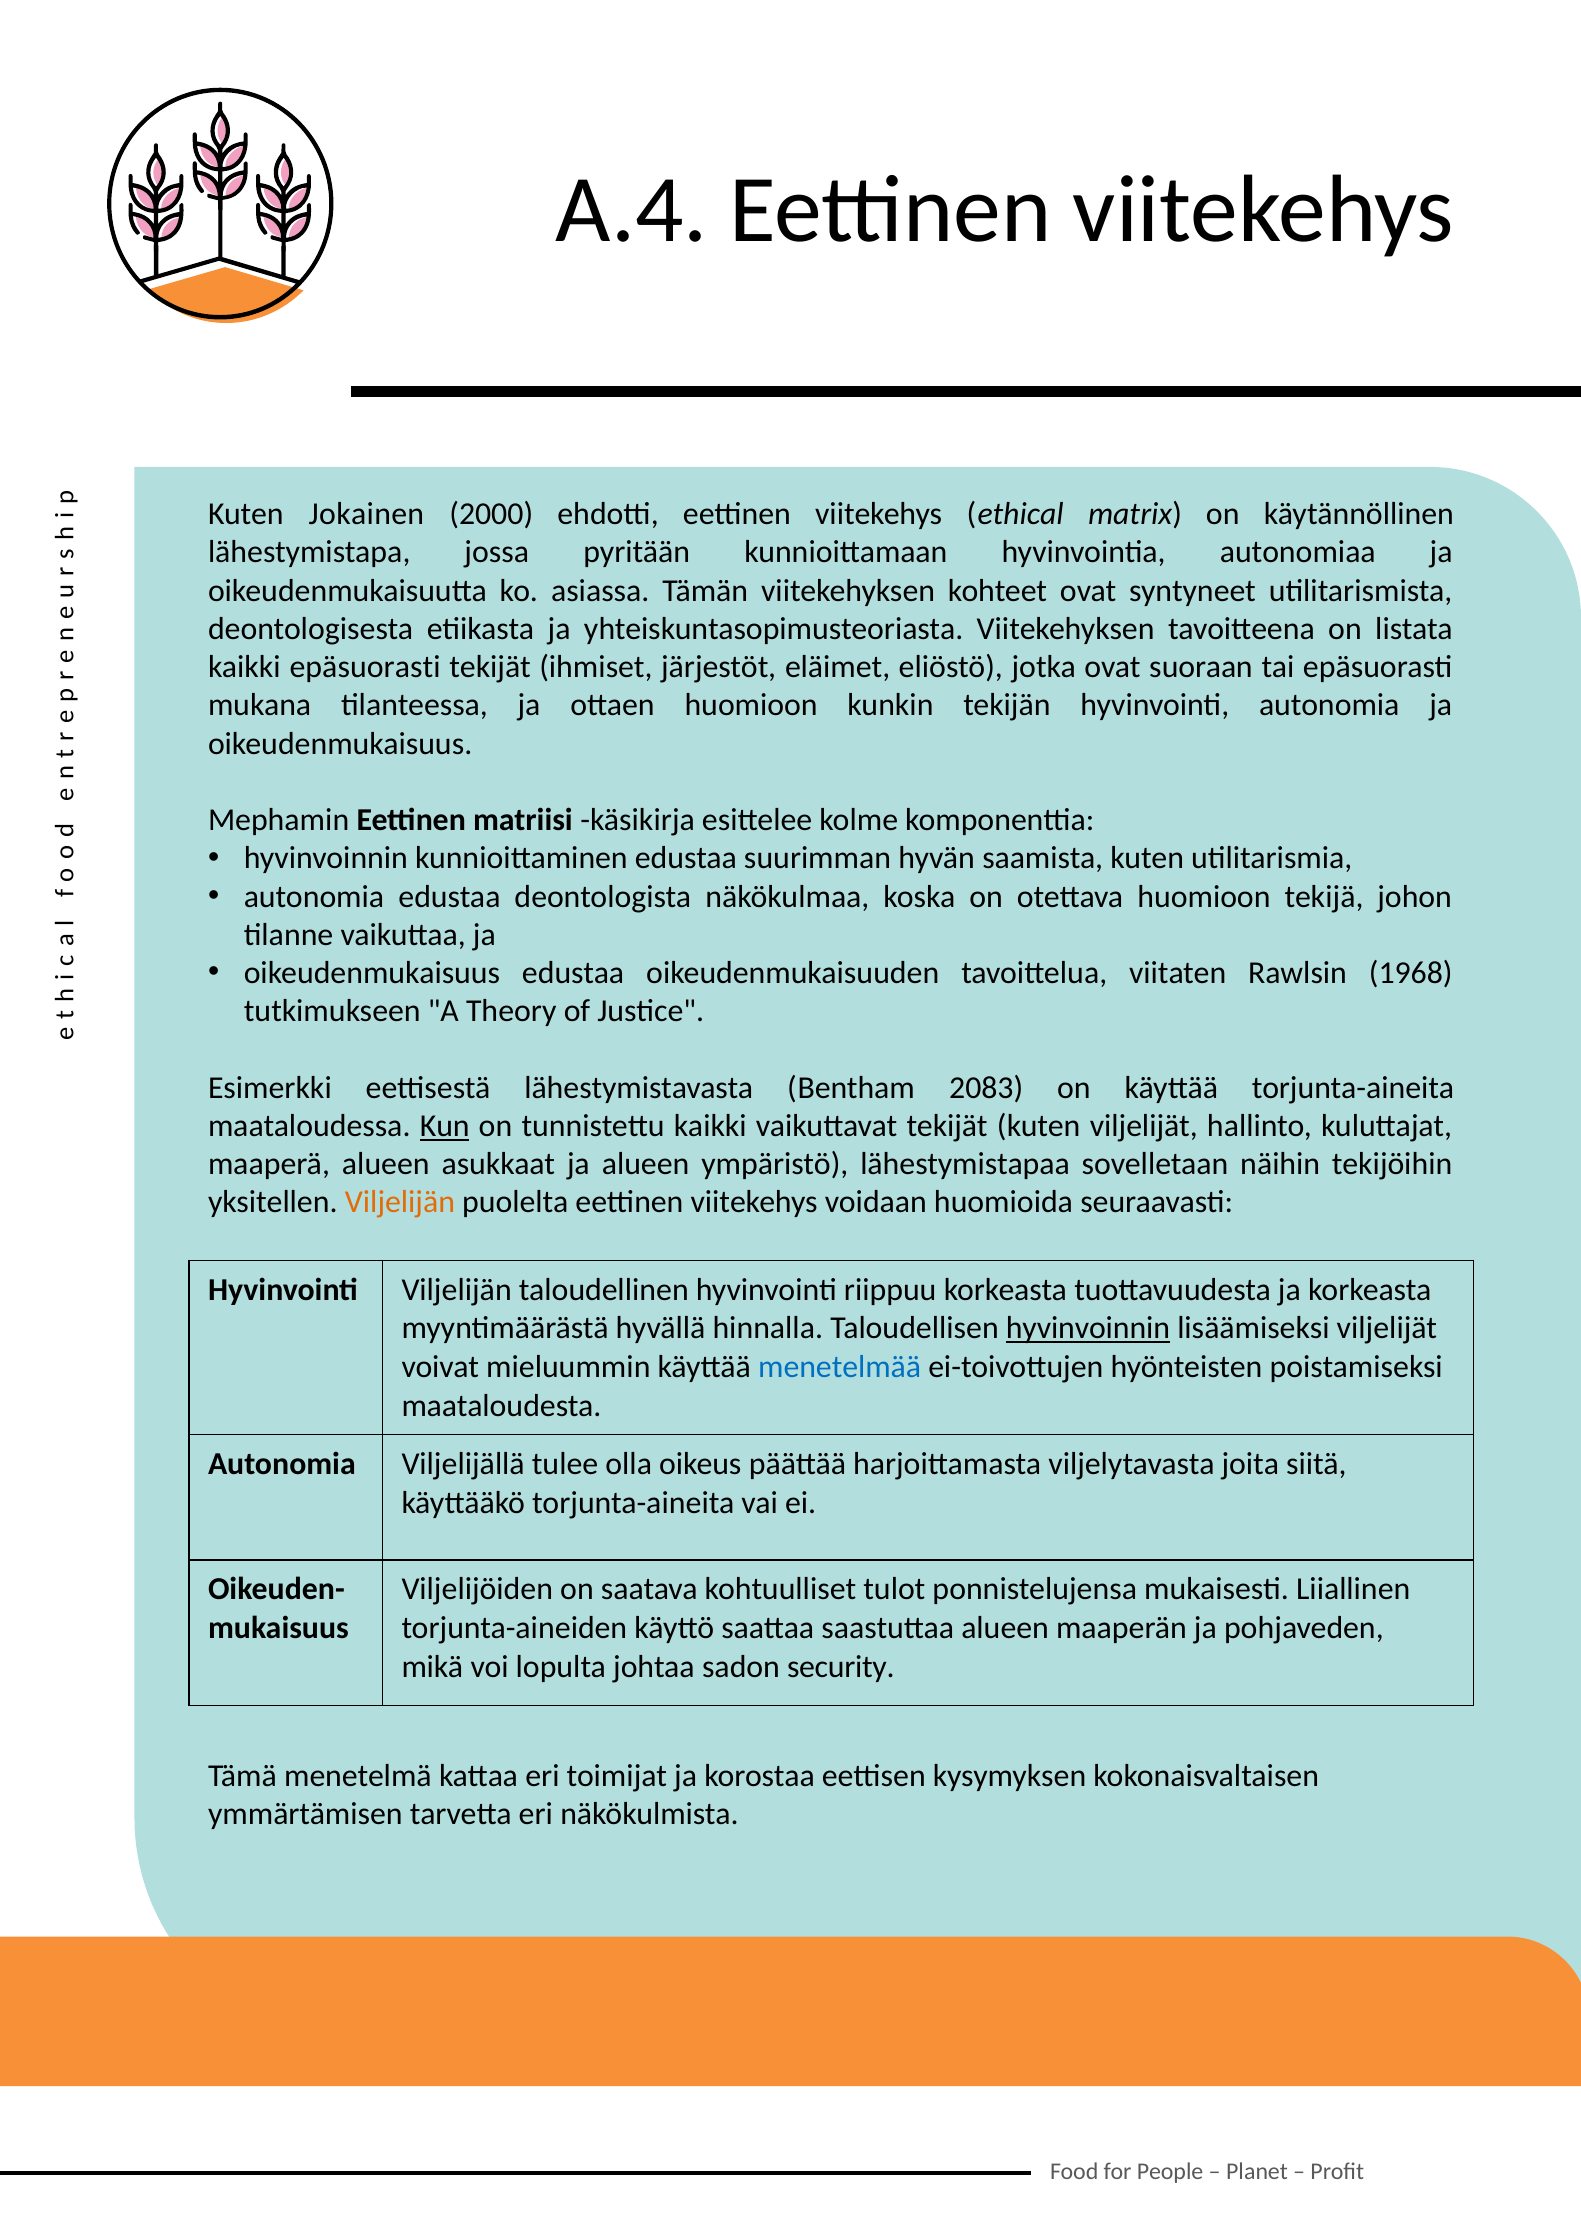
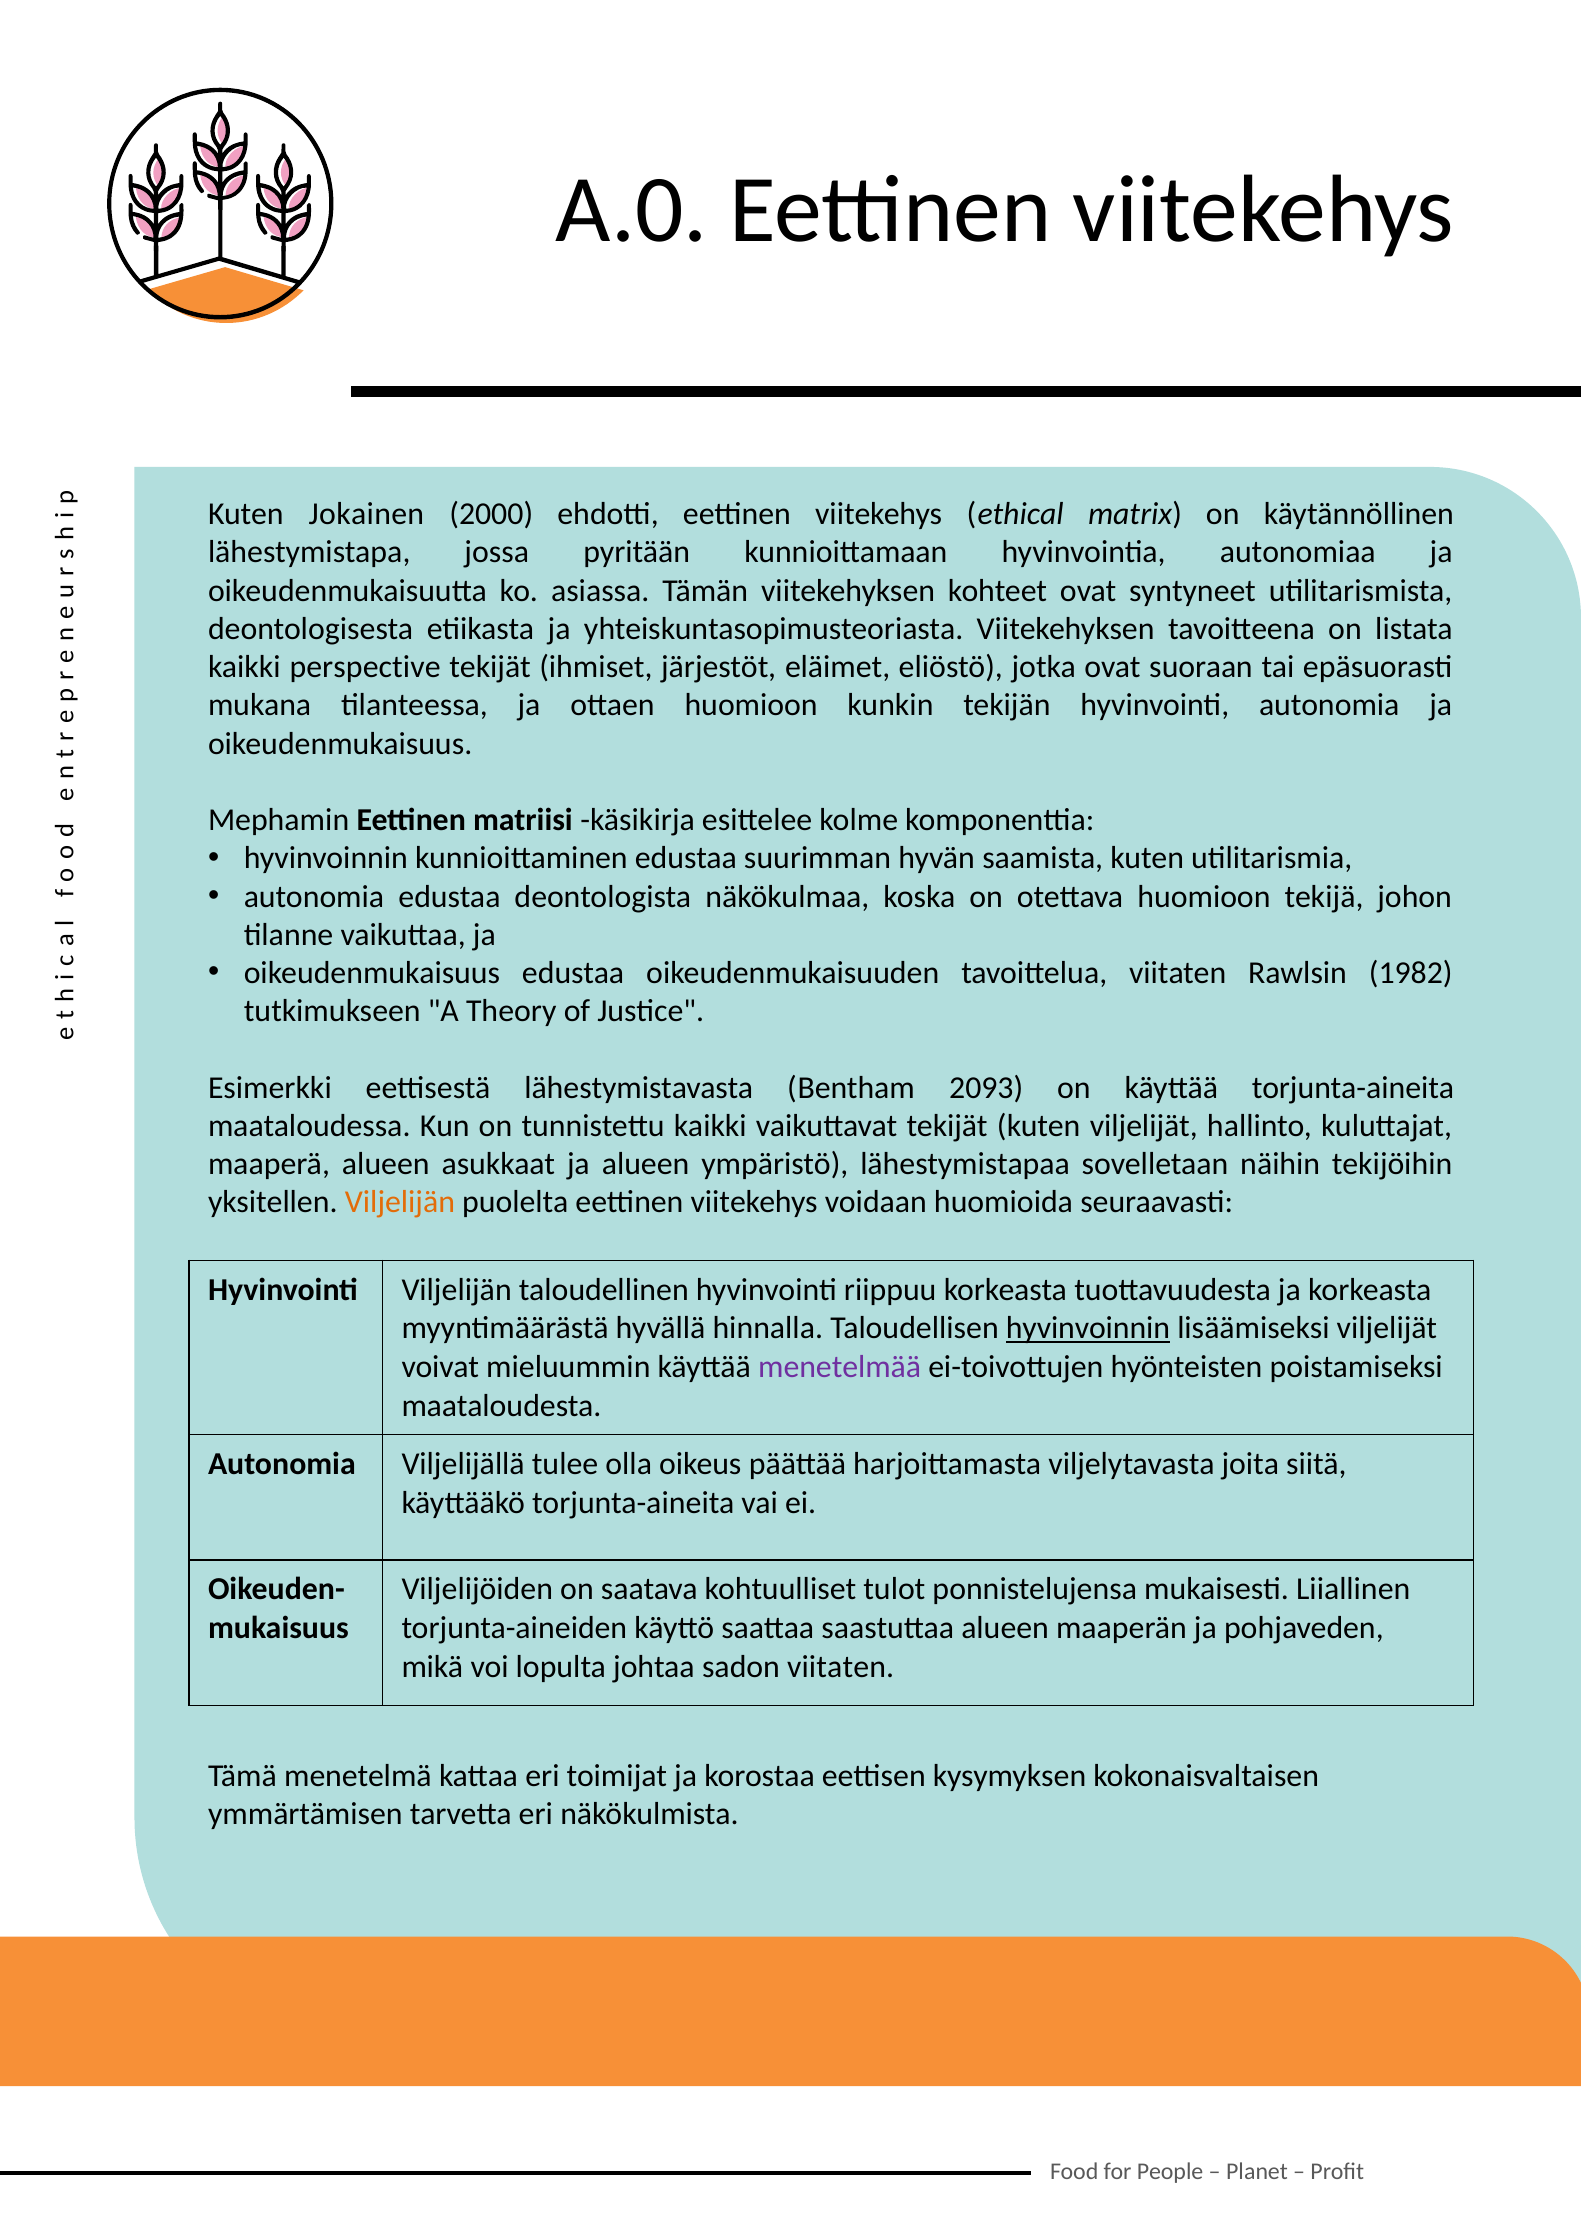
A.4: A.4 -> A.0
kaikki epäsuorasti: epäsuorasti -> perspective
1968: 1968 -> 1982
2083: 2083 -> 2093
Kun underline: present -> none
menetelmää colour: blue -> purple
sadon security: security -> viitaten
